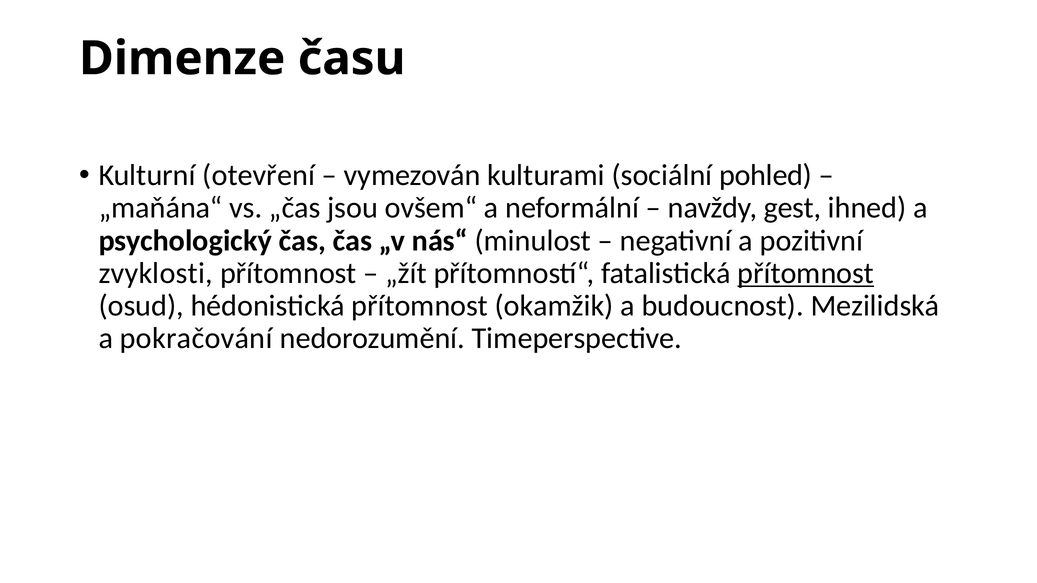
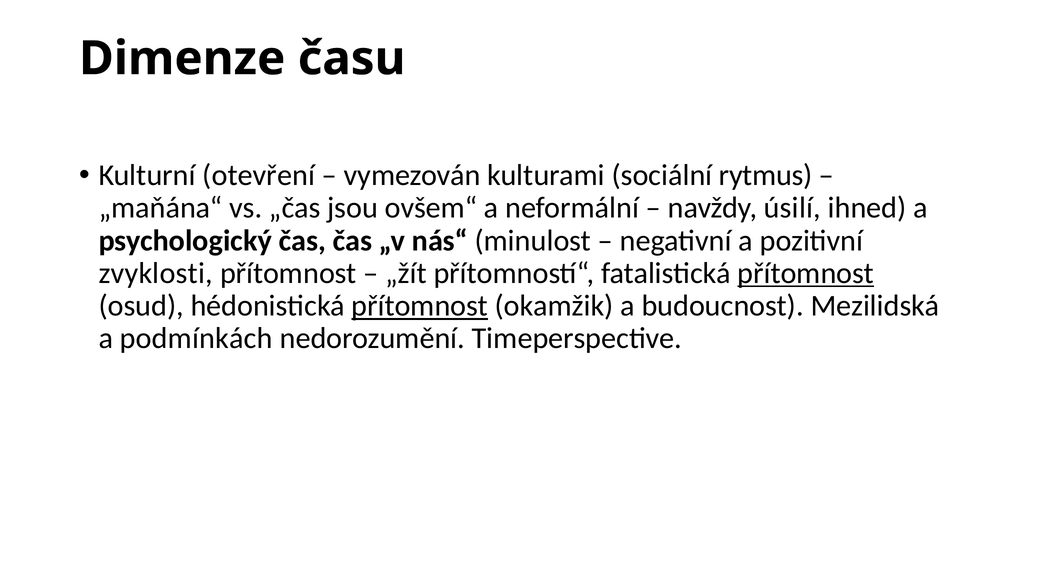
pohled: pohled -> rytmus
gest: gest -> úsilí
přítomnost at (420, 306) underline: none -> present
pokračování: pokračování -> podmínkách
